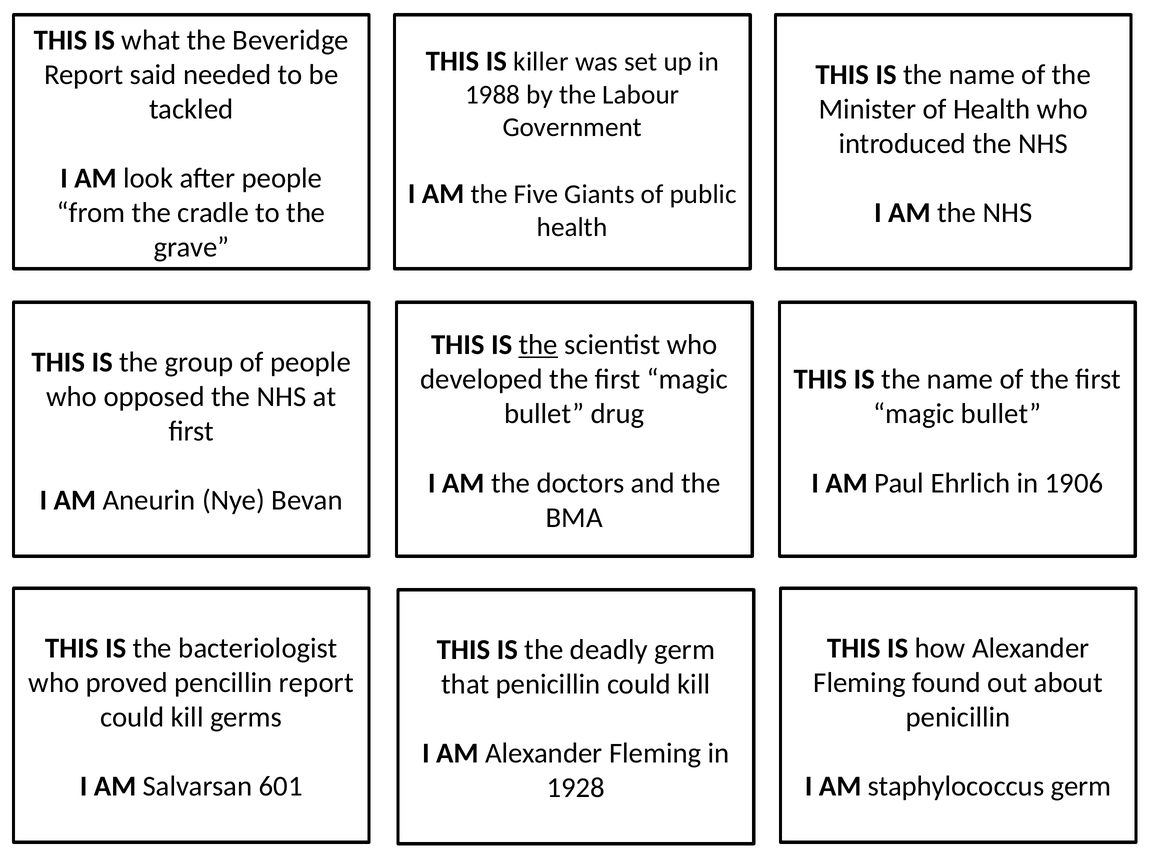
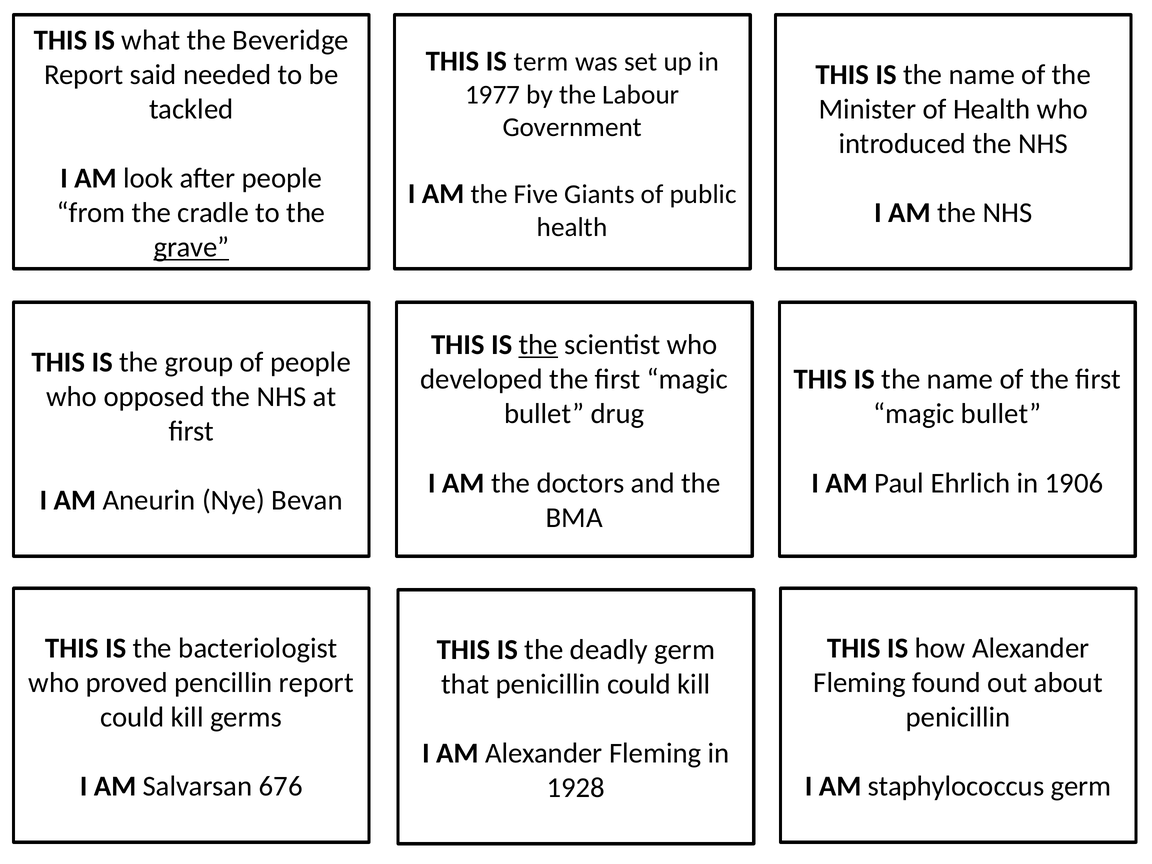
killer: killer -> term
1988: 1988 -> 1977
grave underline: none -> present
601: 601 -> 676
